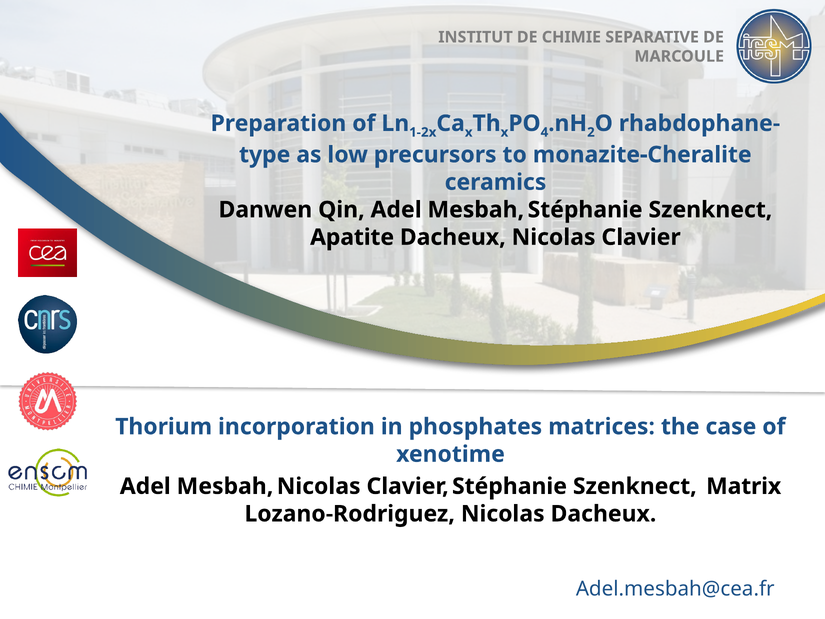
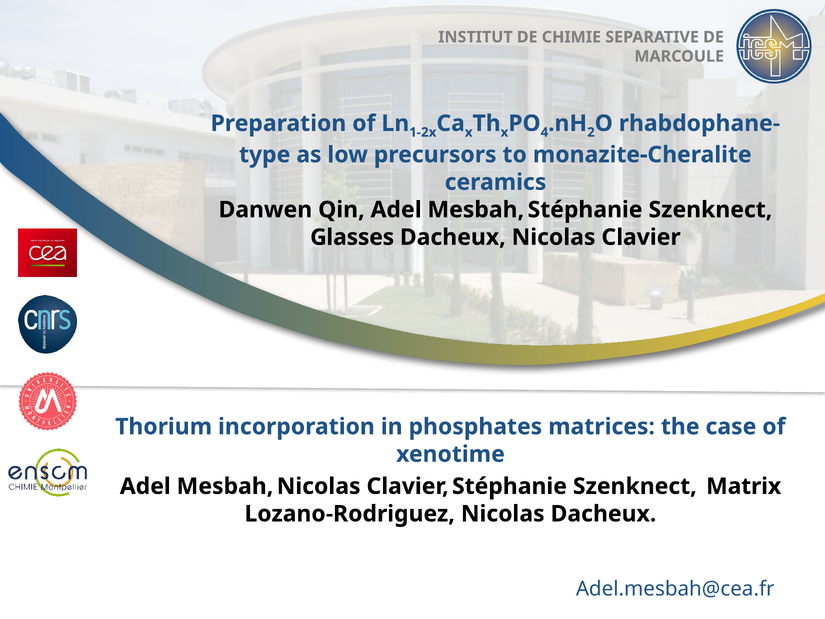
Apatite: Apatite -> Glasses
